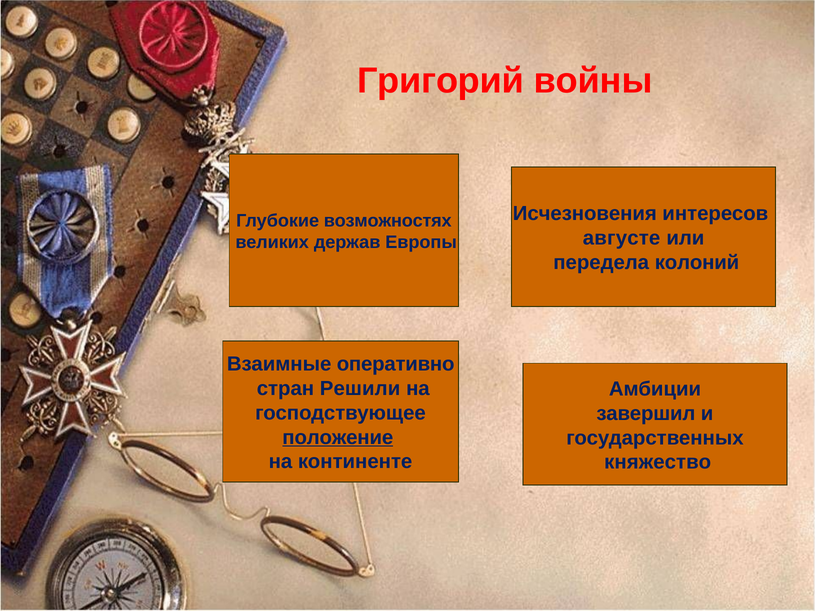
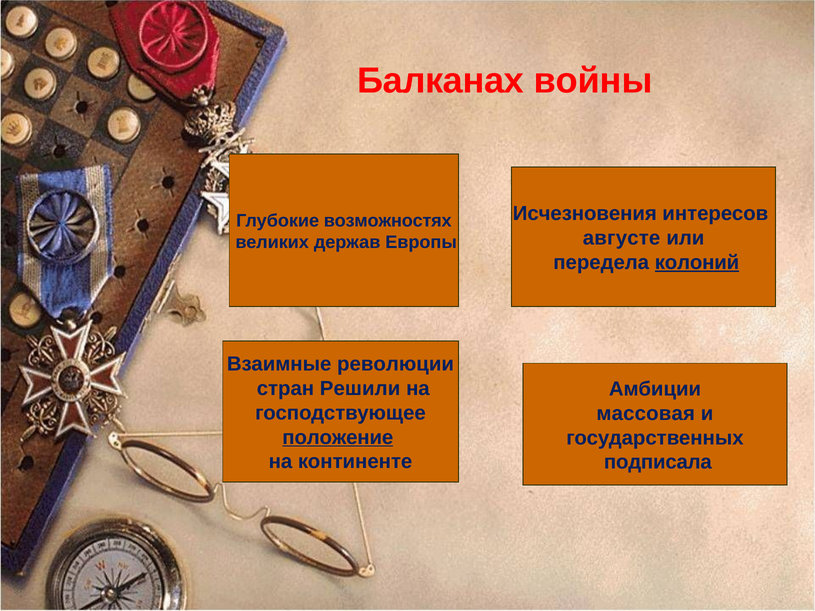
Григорий: Григорий -> Балканах
колоний underline: none -> present
оперативно: оперативно -> революции
завершил: завершил -> массовая
княжество: княжество -> подписала
